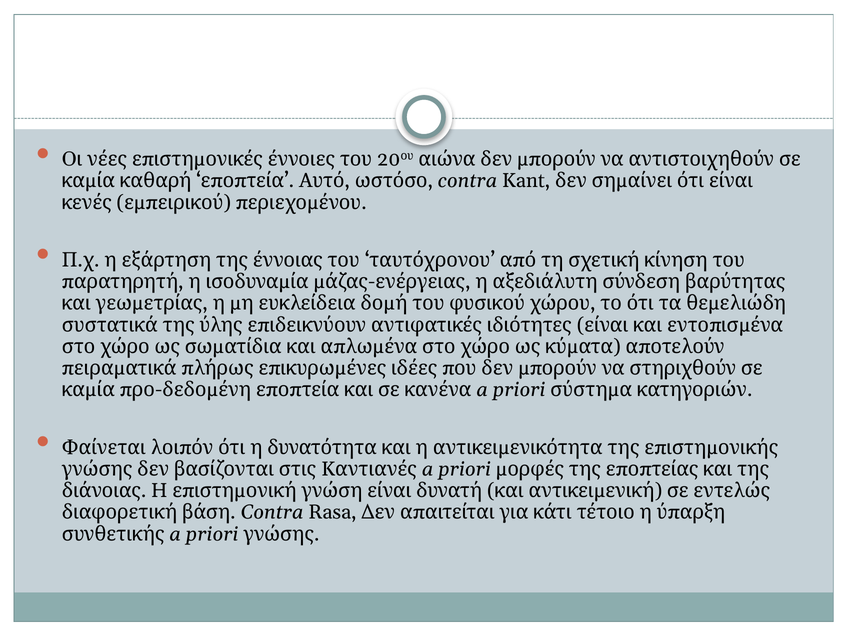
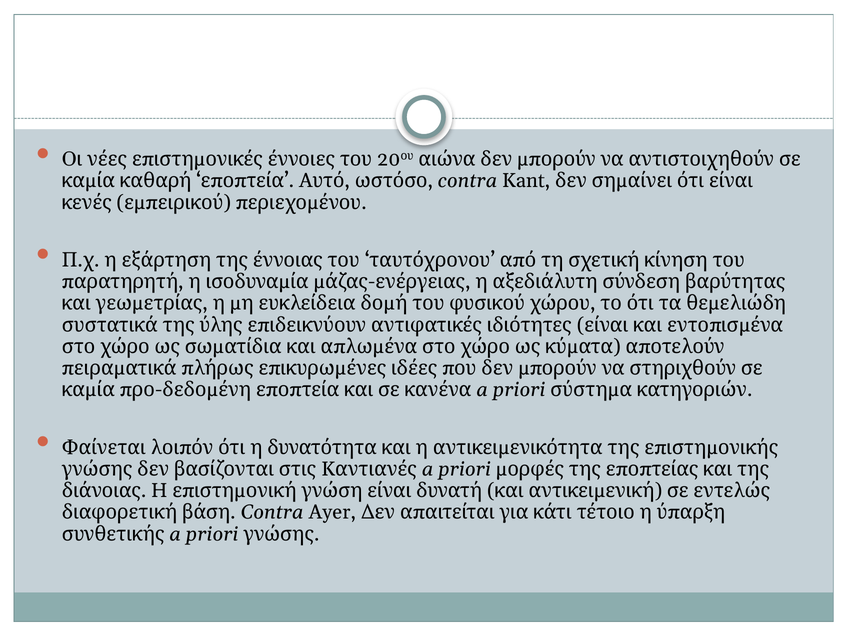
Rasa: Rasa -> Ayer
